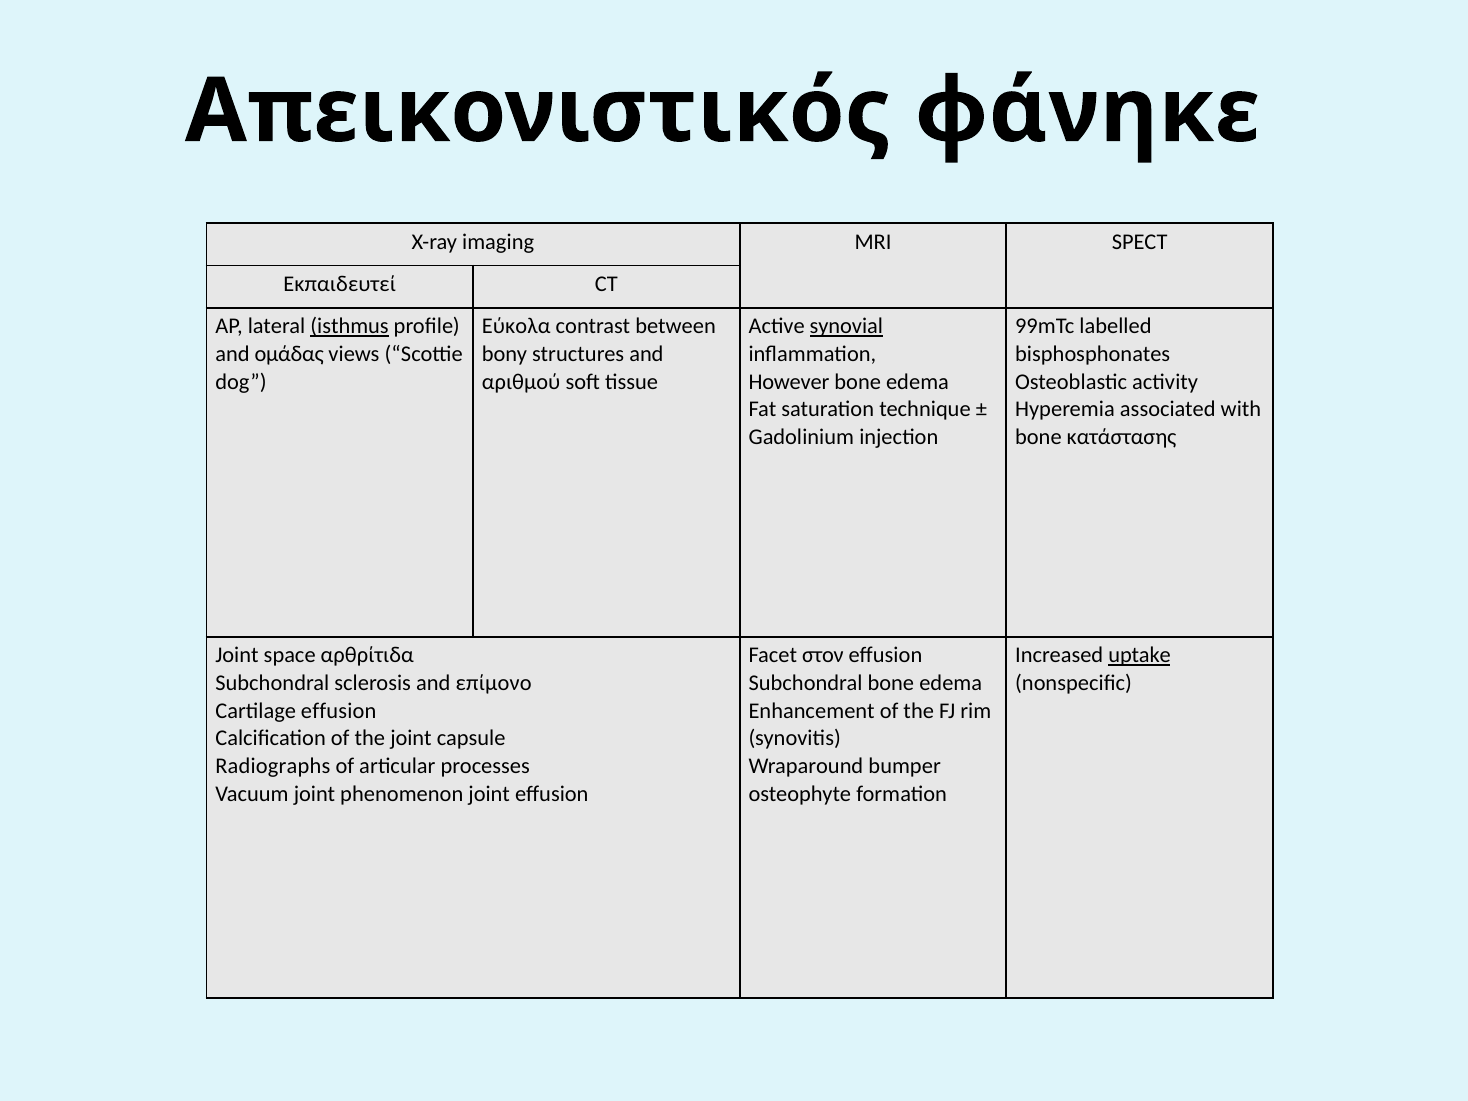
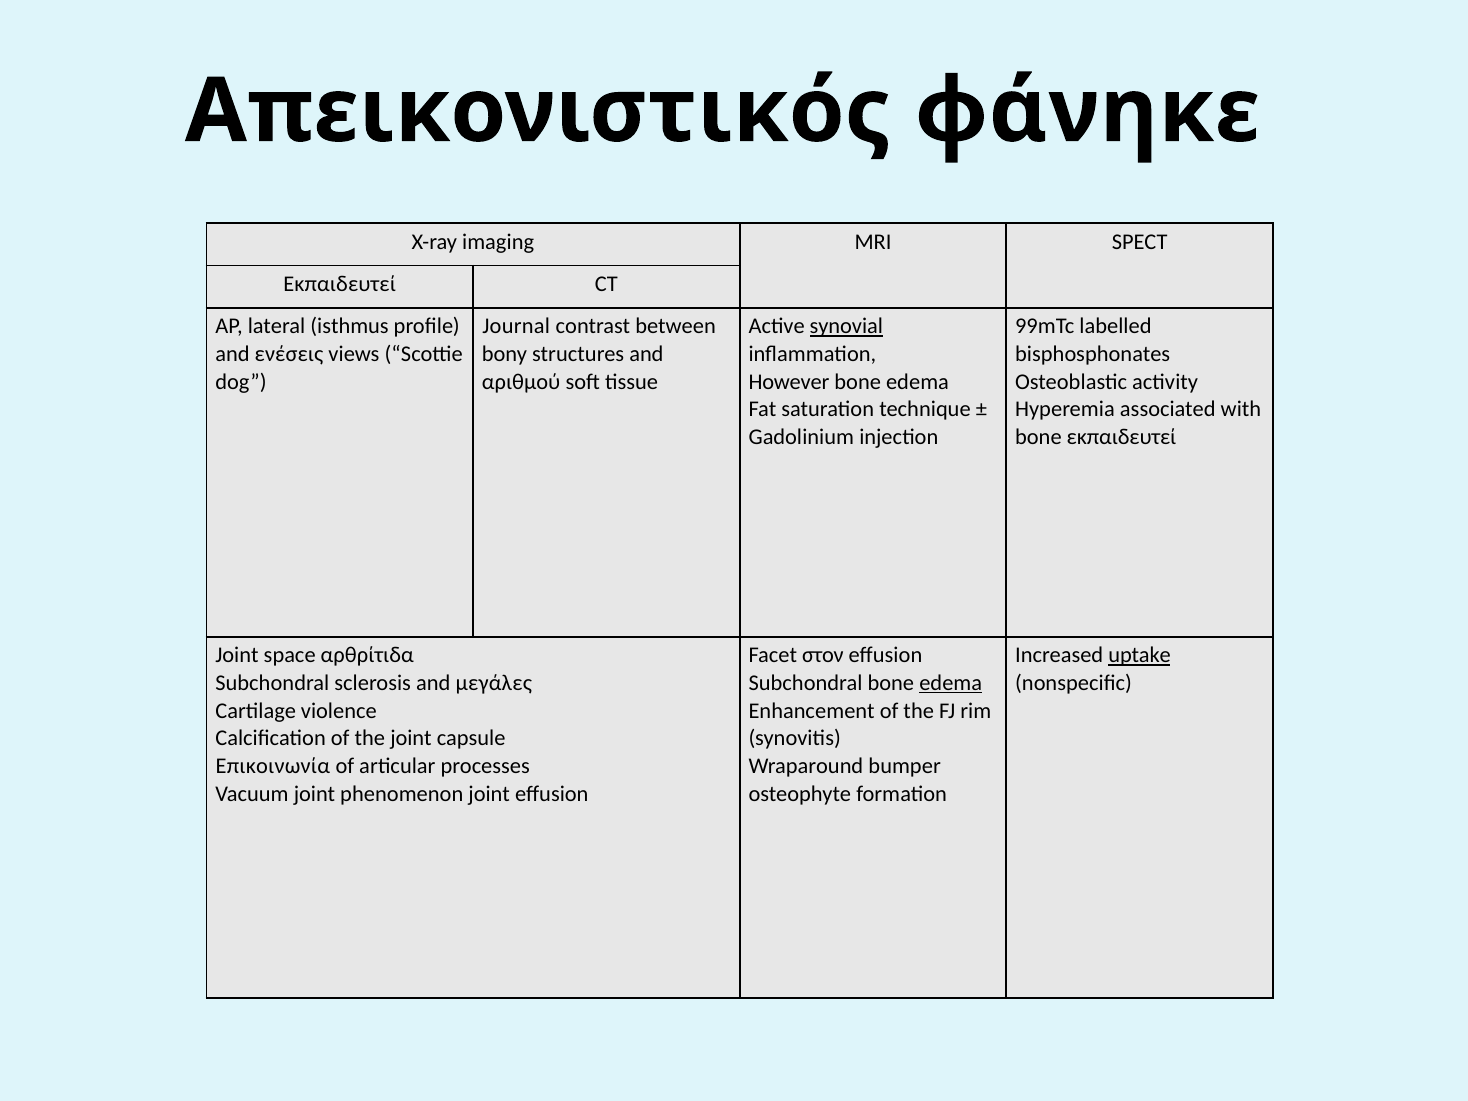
isthmus underline: present -> none
Εύκολα: Εύκολα -> Journal
ομάδας: ομάδας -> ενέσεις
bone κατάστασης: κατάστασης -> εκπαιδευτεί
επίμονο: επίμονο -> μεγάλες
edema at (951, 683) underline: none -> present
Cartilage effusion: effusion -> violence
Radiographs: Radiographs -> Επικοινωνία
